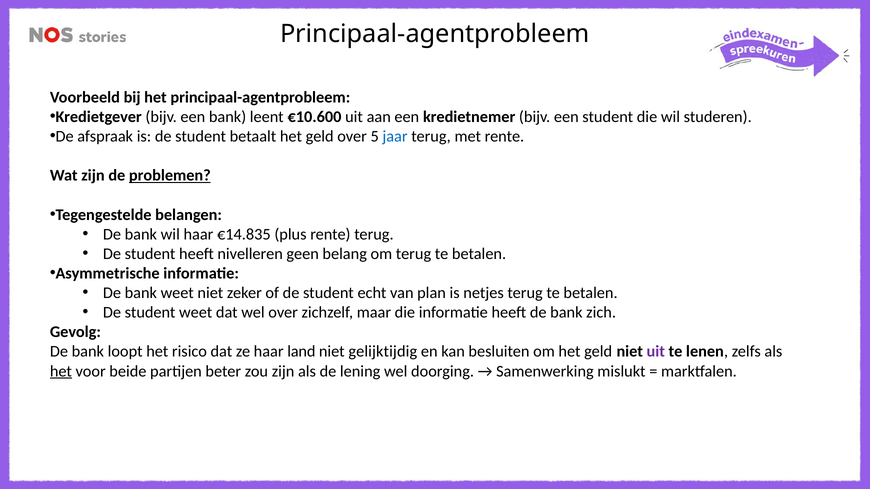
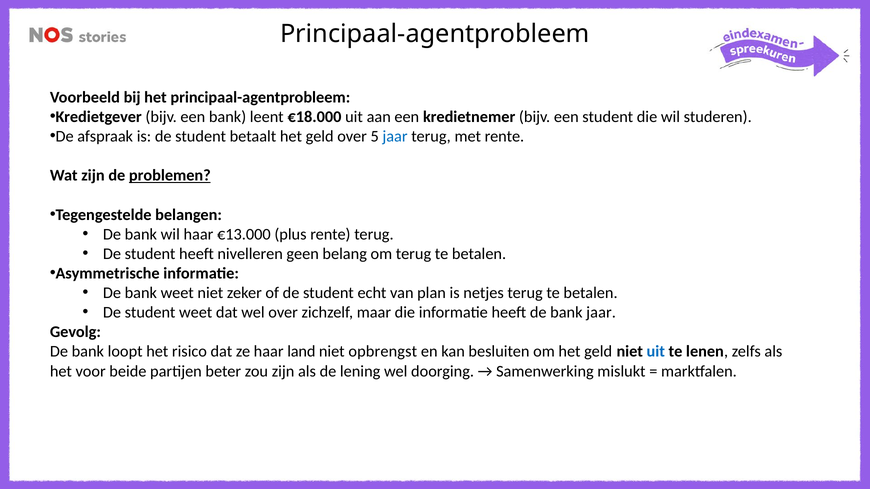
€10.600: €10.600 -> €18.000
€14.835: €14.835 -> €13.000
bank zich: zich -> jaar
gelijktijdig: gelijktijdig -> opbrengst
uit at (656, 352) colour: purple -> blue
het at (61, 371) underline: present -> none
